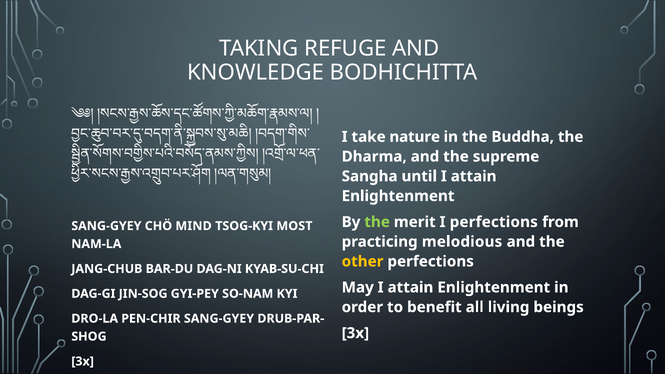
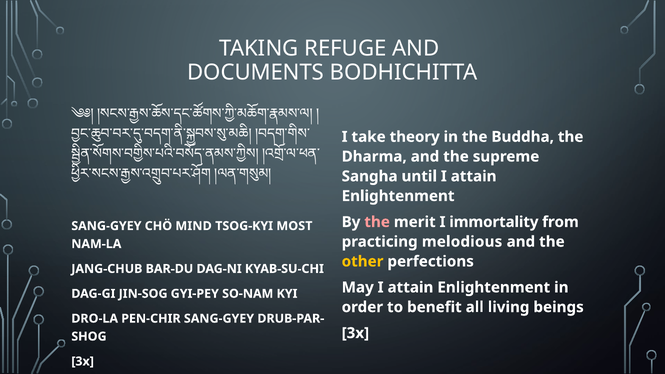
KNOWLEDGE: KNOWLEDGE -> DOCUMENTS
nature: nature -> theory
the at (377, 222) colour: light green -> pink
I perfections: perfections -> immortality
